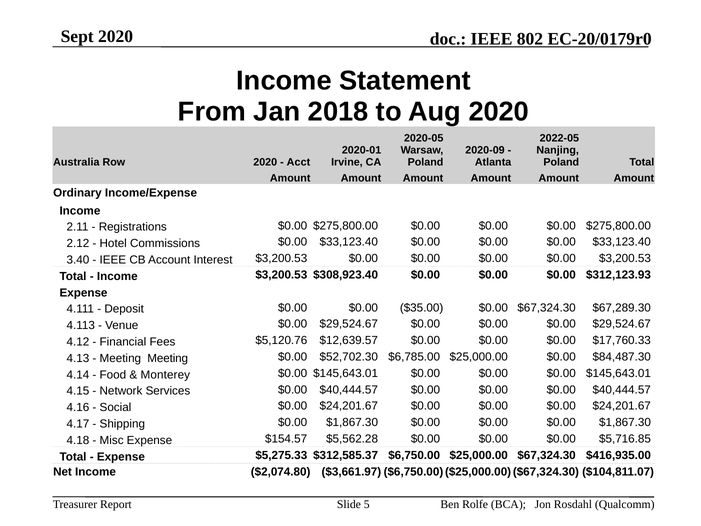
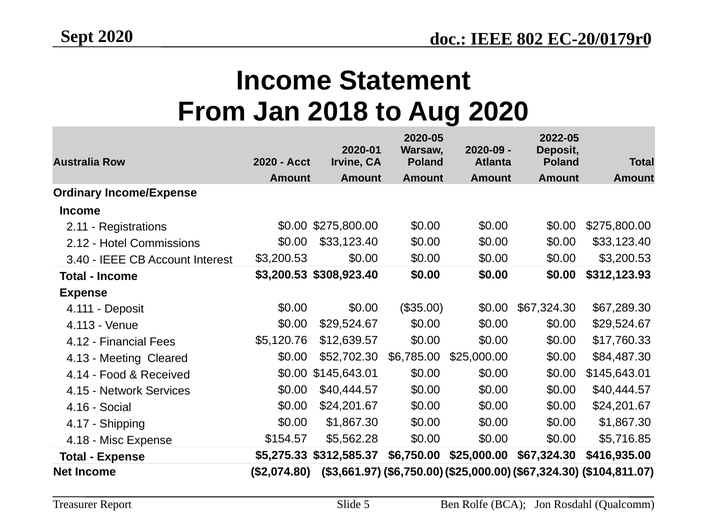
Nanjing at (558, 150): Nanjing -> Deposit
Meeting Meeting: Meeting -> Cleared
Monterey: Monterey -> Received
